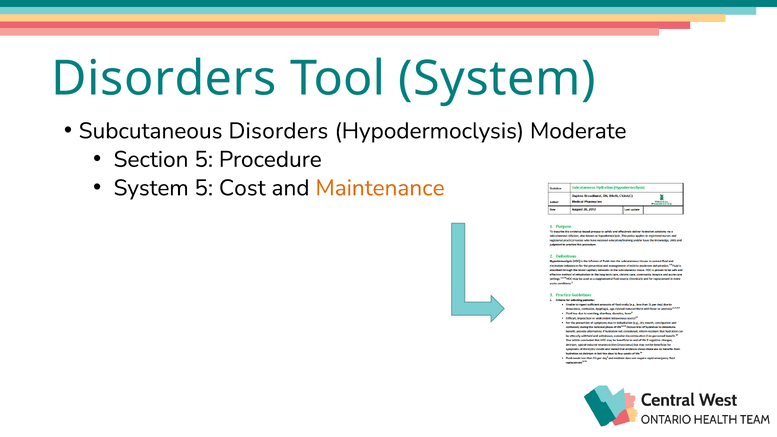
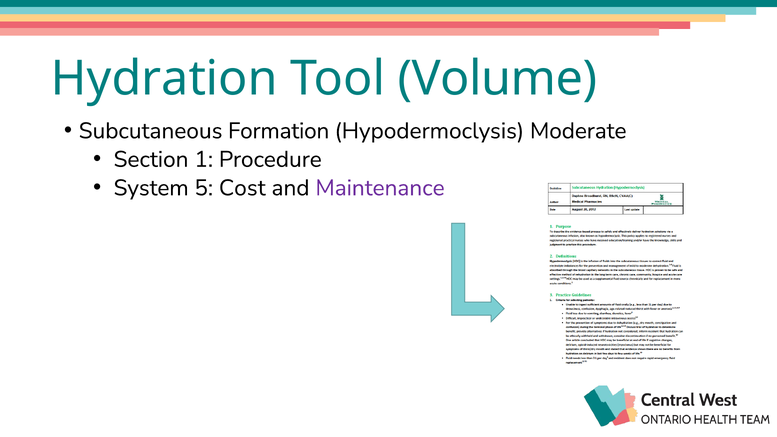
Disorders at (164, 79): Disorders -> Hydration
Tool System: System -> Volume
Subcutaneous Disorders: Disorders -> Formation
Section 5: 5 -> 1
Maintenance colour: orange -> purple
